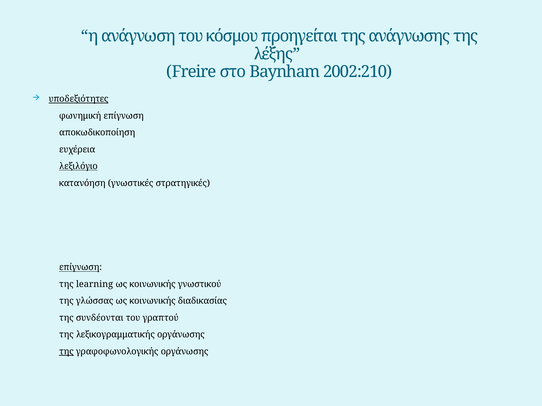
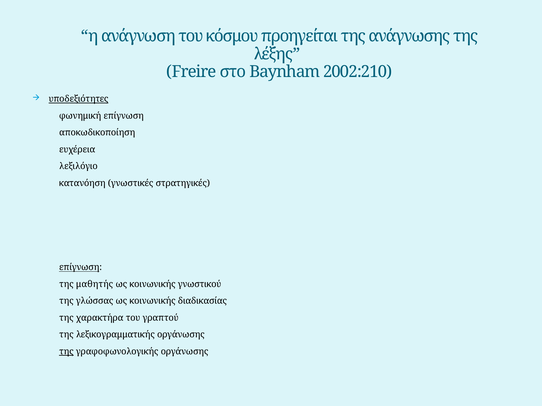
λεξιλόγιο underline: present -> none
learning: learning -> μαθητής
συνδέονται: συνδέονται -> χαρακτήρα
